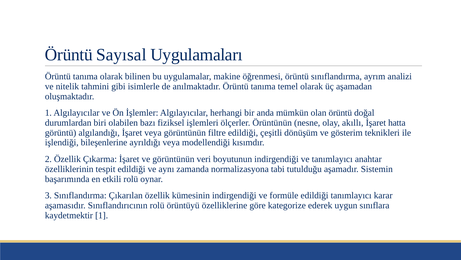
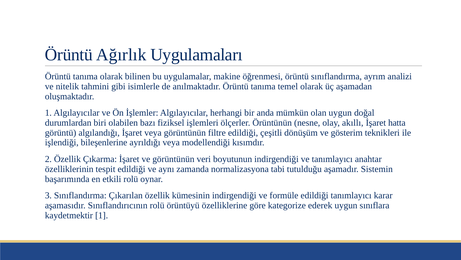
Sayısal: Sayısal -> Ağırlık
olan örüntü: örüntü -> uygun
